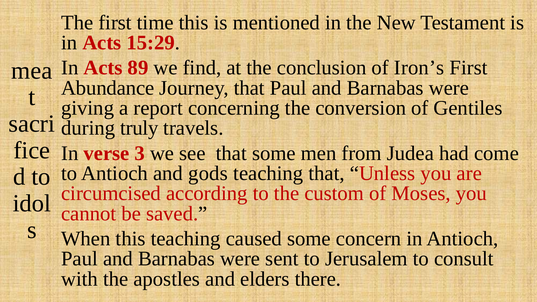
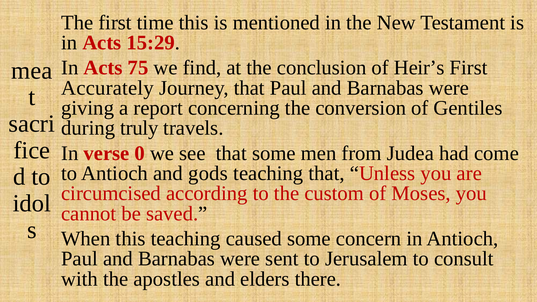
89: 89 -> 75
Iron’s: Iron’s -> Heir’s
Abundance: Abundance -> Accurately
3: 3 -> 0
